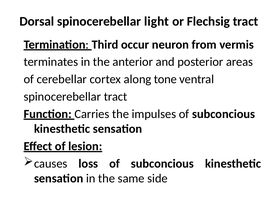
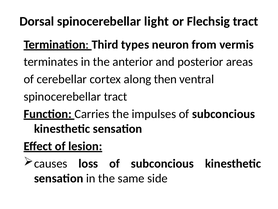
occur: occur -> types
tone: tone -> then
